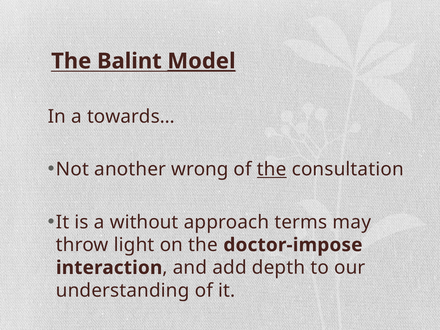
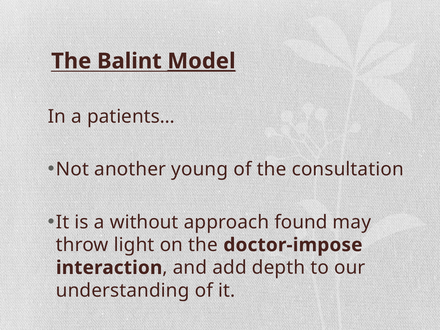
towards…: towards… -> patients…
wrong: wrong -> young
the at (272, 169) underline: present -> none
terms: terms -> found
